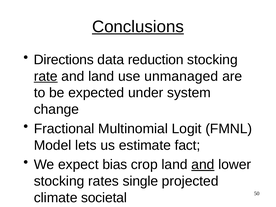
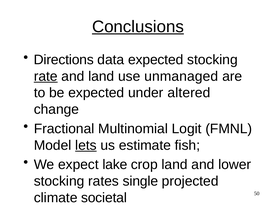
data reduction: reduction -> expected
system: system -> altered
lets underline: none -> present
fact: fact -> fish
bias: bias -> lake
and at (203, 165) underline: present -> none
